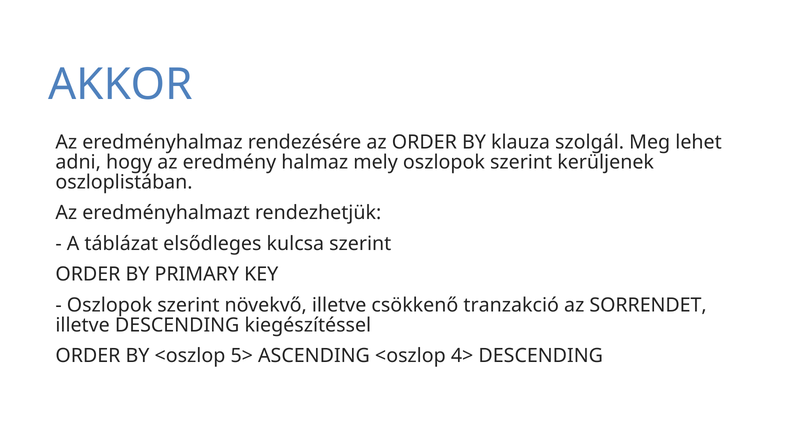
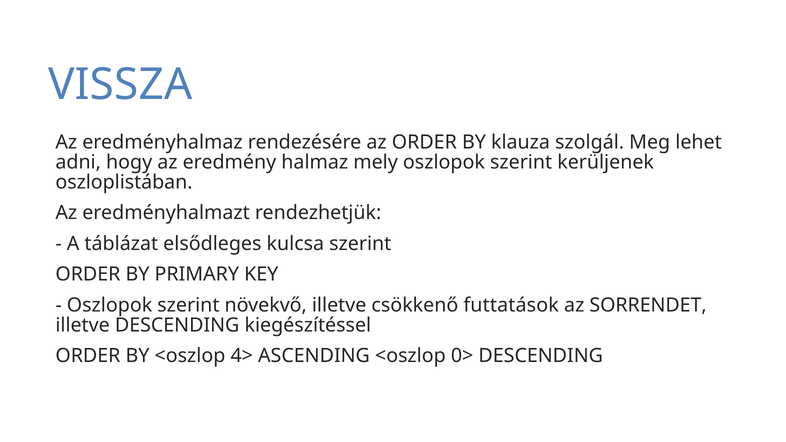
AKKOR: AKKOR -> VISSZA
tranzakció: tranzakció -> futtatások
5>: 5> -> 4>
4>: 4> -> 0>
